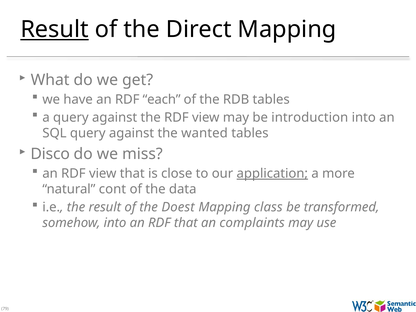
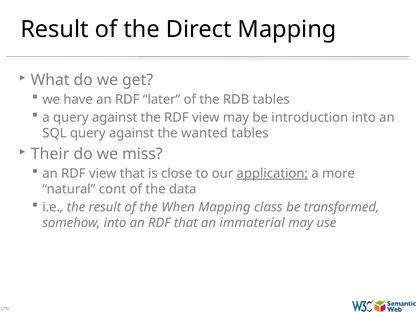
Result at (55, 30) underline: present -> none
each: each -> later
Disco: Disco -> Their
Doest: Doest -> When
complaints: complaints -> immaterial
